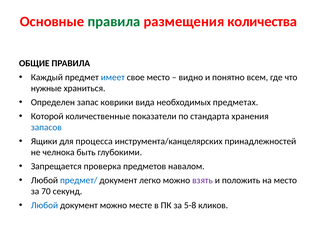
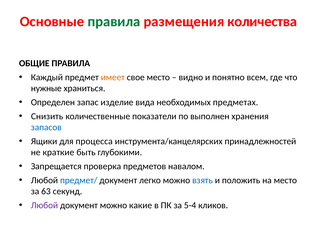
имеет colour: blue -> orange
коврики: коврики -> изделие
Которой: Которой -> Снизить
стандарта: стандарта -> выполнен
челнока: челнока -> краткие
взять colour: purple -> blue
70: 70 -> 63
Любой at (44, 205) colour: blue -> purple
месте: месте -> какие
5-8: 5-8 -> 5-4
